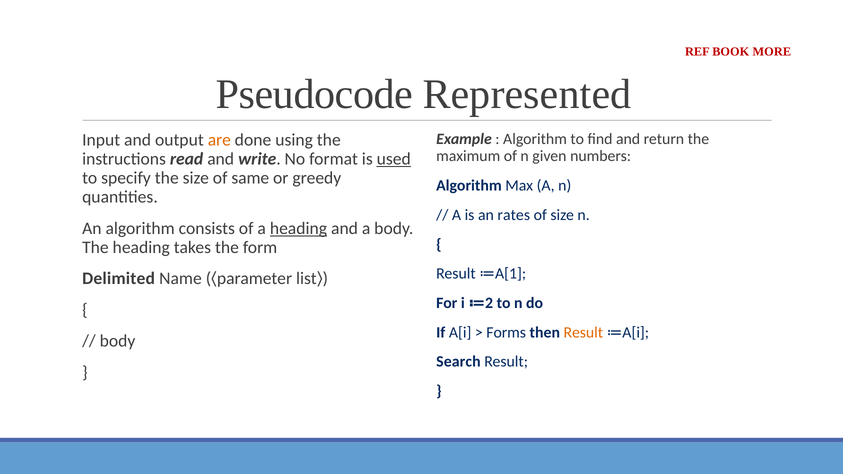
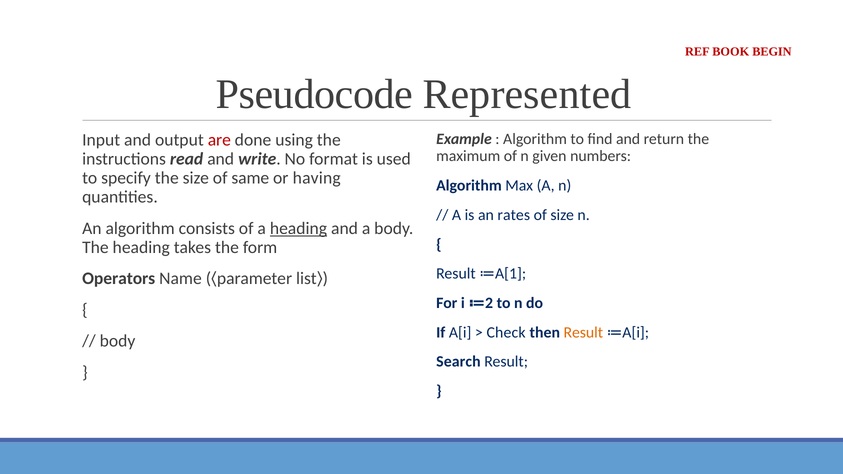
MORE: MORE -> BEGIN
are colour: orange -> red
used underline: present -> none
greedy: greedy -> having
Delimited: Delimited -> Operators
Forms: Forms -> Check
